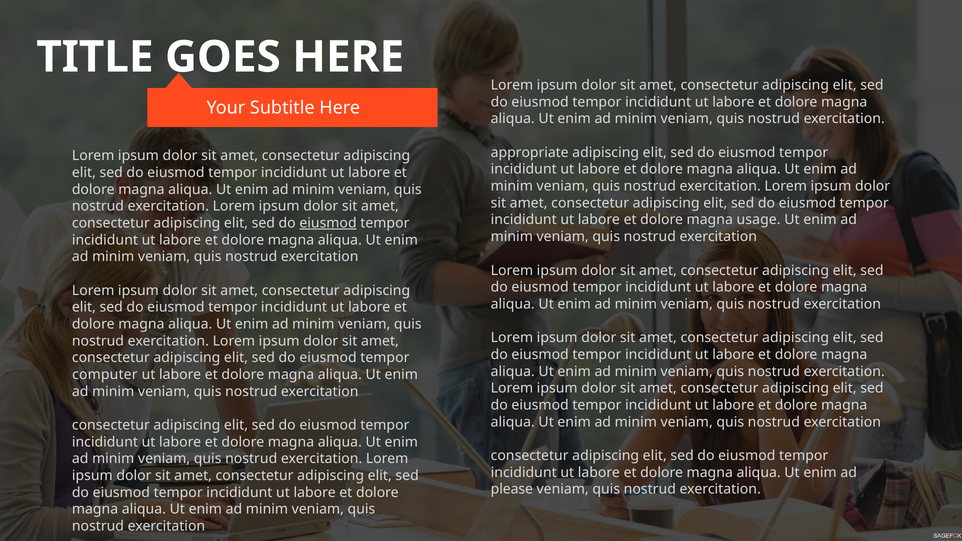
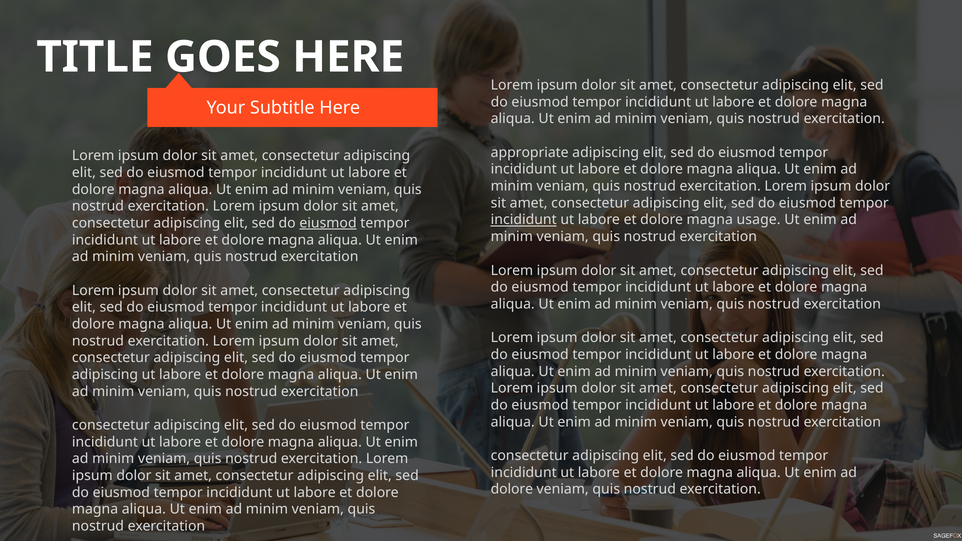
incididunt at (524, 220) underline: none -> present
computer at (105, 375): computer -> adipiscing
please at (512, 489): please -> dolore
